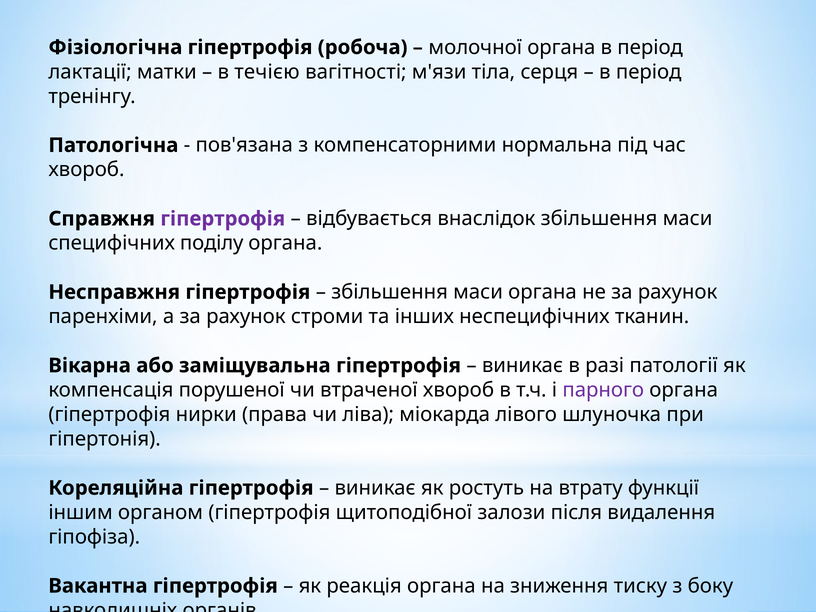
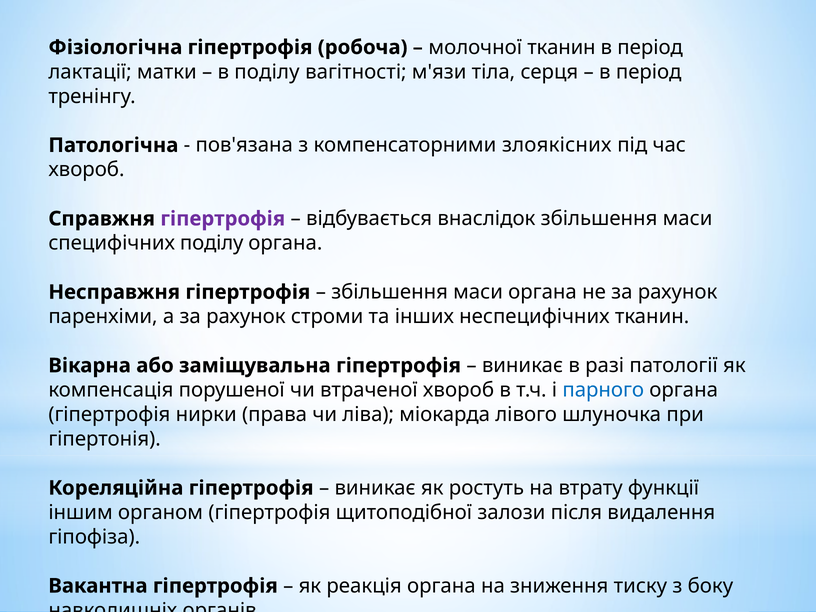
молочної органа: органа -> тканин
в течією: течією -> поділу
нормальна: нормальна -> злоякісних
парного colour: purple -> blue
